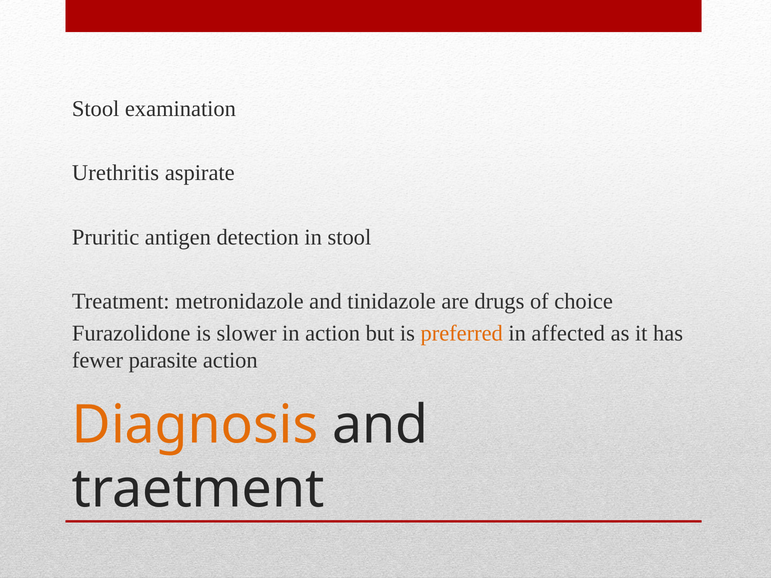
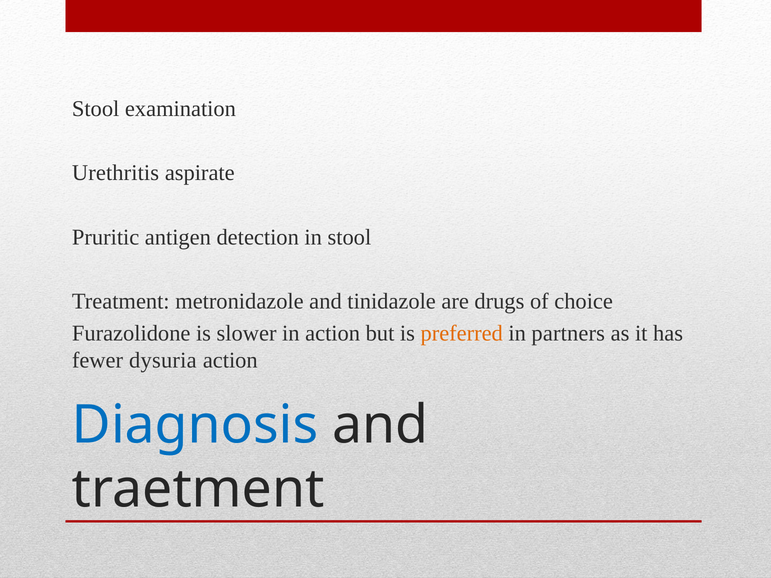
affected: affected -> partners
parasite: parasite -> dysuria
Diagnosis colour: orange -> blue
